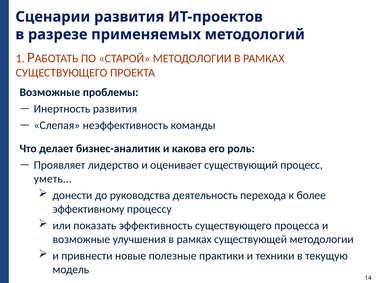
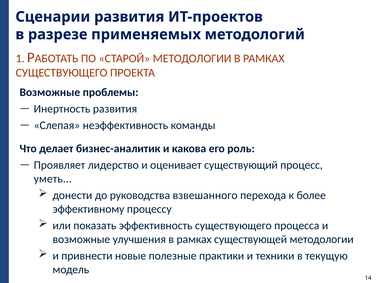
деятельность: деятельность -> взвешанного
